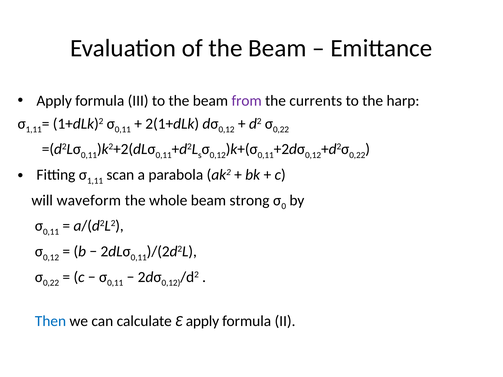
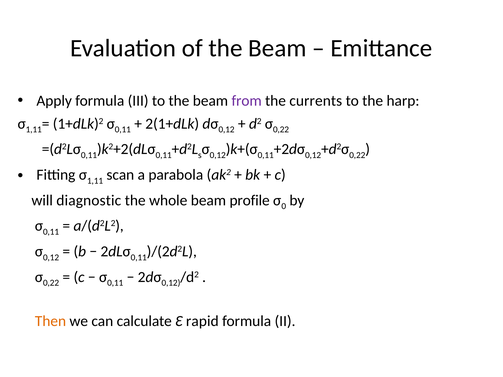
waveform: waveform -> diagnostic
strong: strong -> profile
Then colour: blue -> orange
Ɛ apply: apply -> rapid
